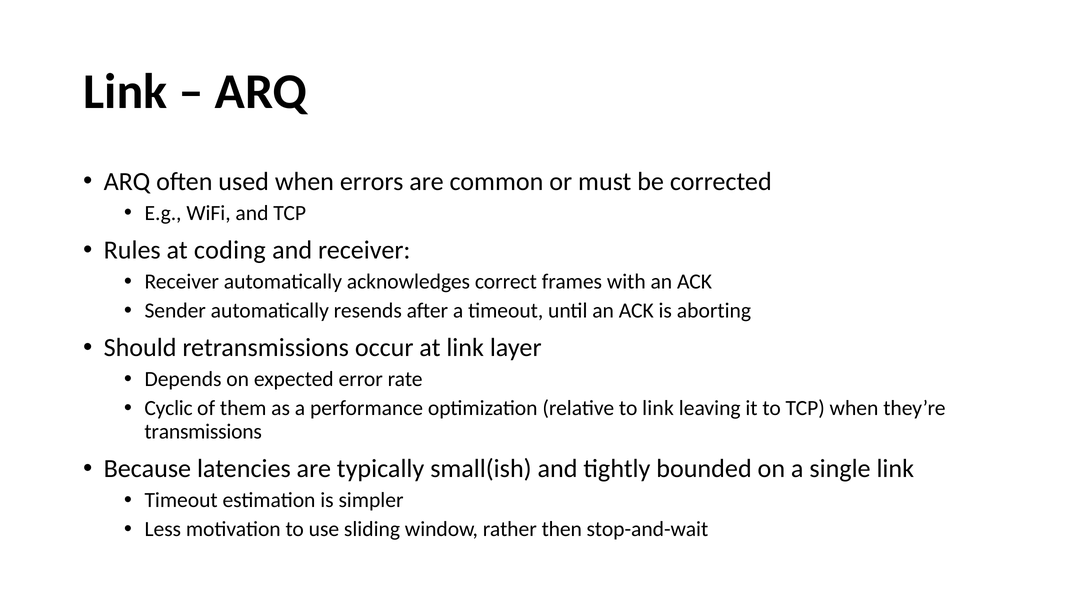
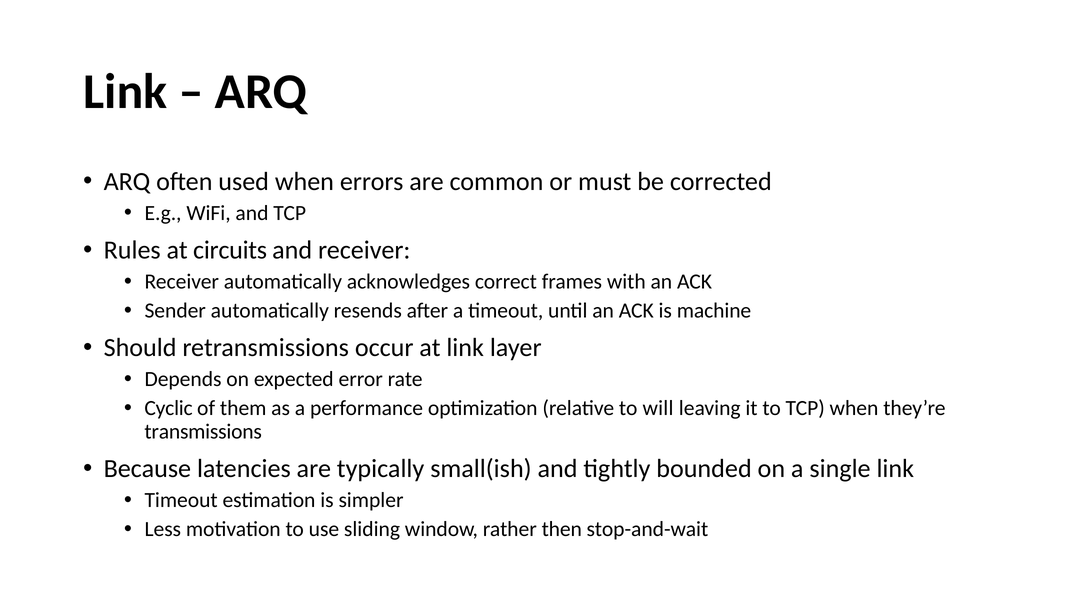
coding: coding -> circuits
aborting: aborting -> machine
to link: link -> will
